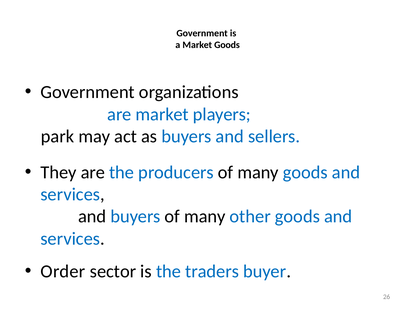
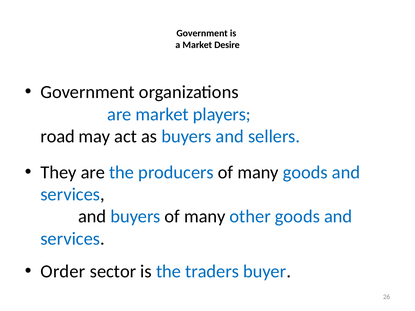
Market Goods: Goods -> Desire
park: park -> road
